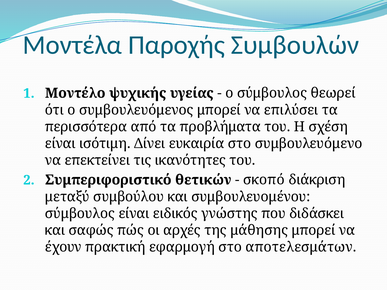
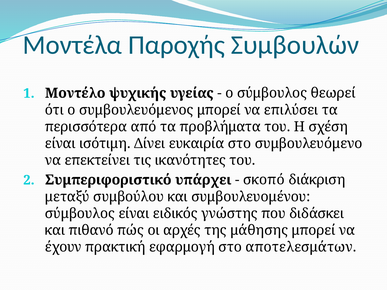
θετικών: θετικών -> υπάρχει
σαφώς: σαφώς -> πιθανό
